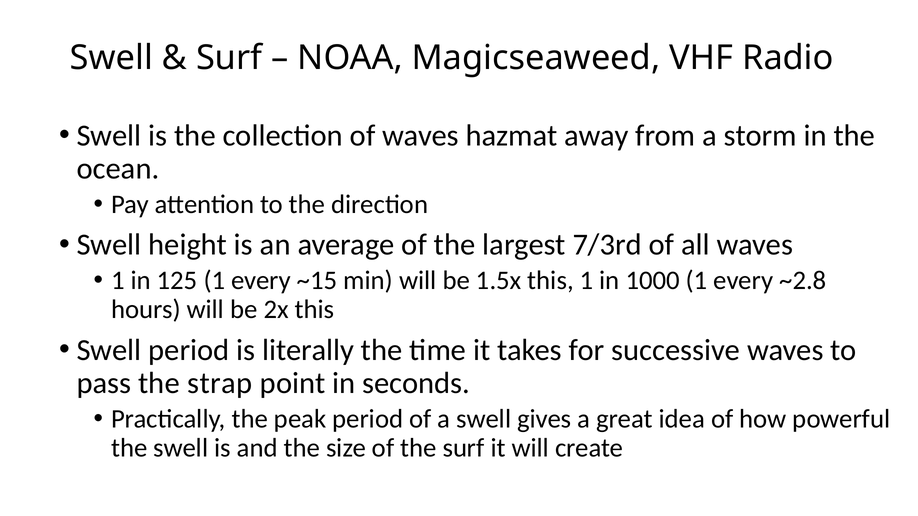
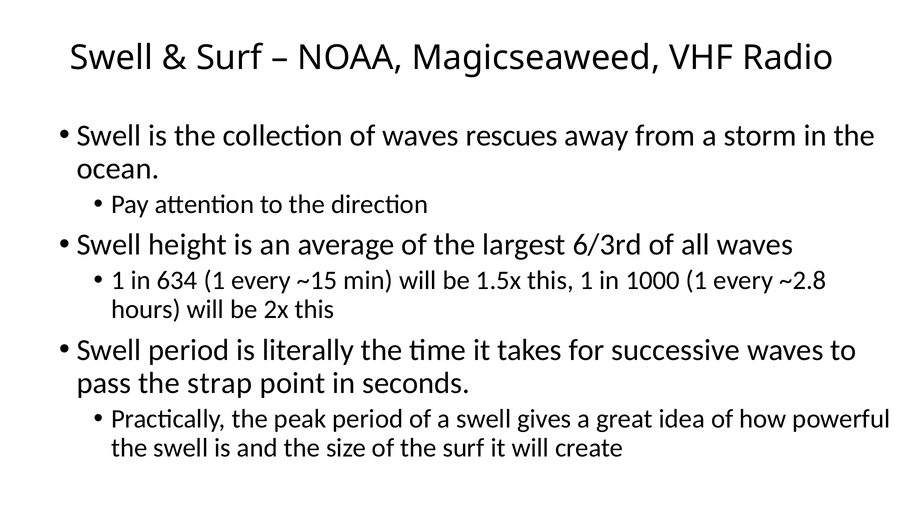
hazmat: hazmat -> rescues
7/3rd: 7/3rd -> 6/3rd
125: 125 -> 634
